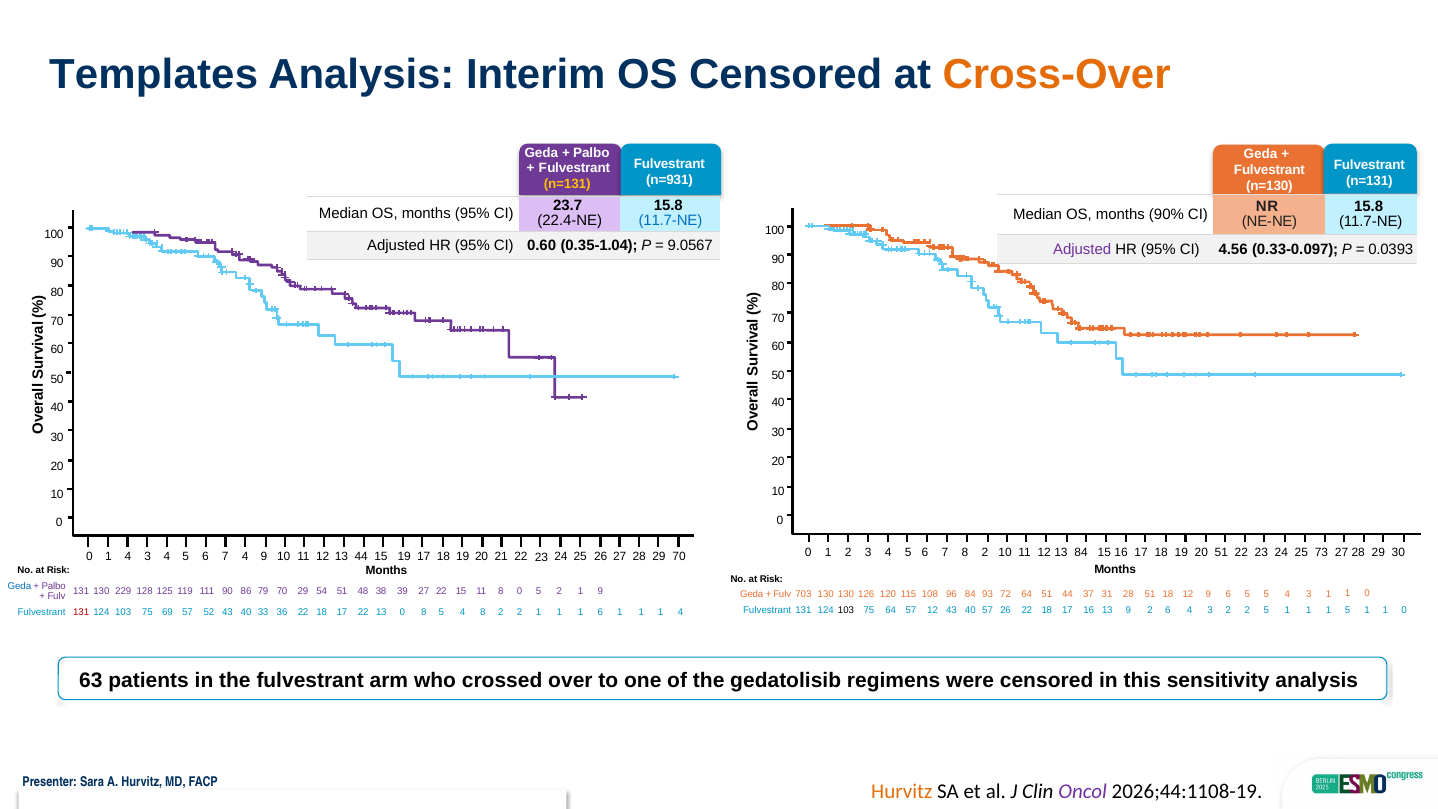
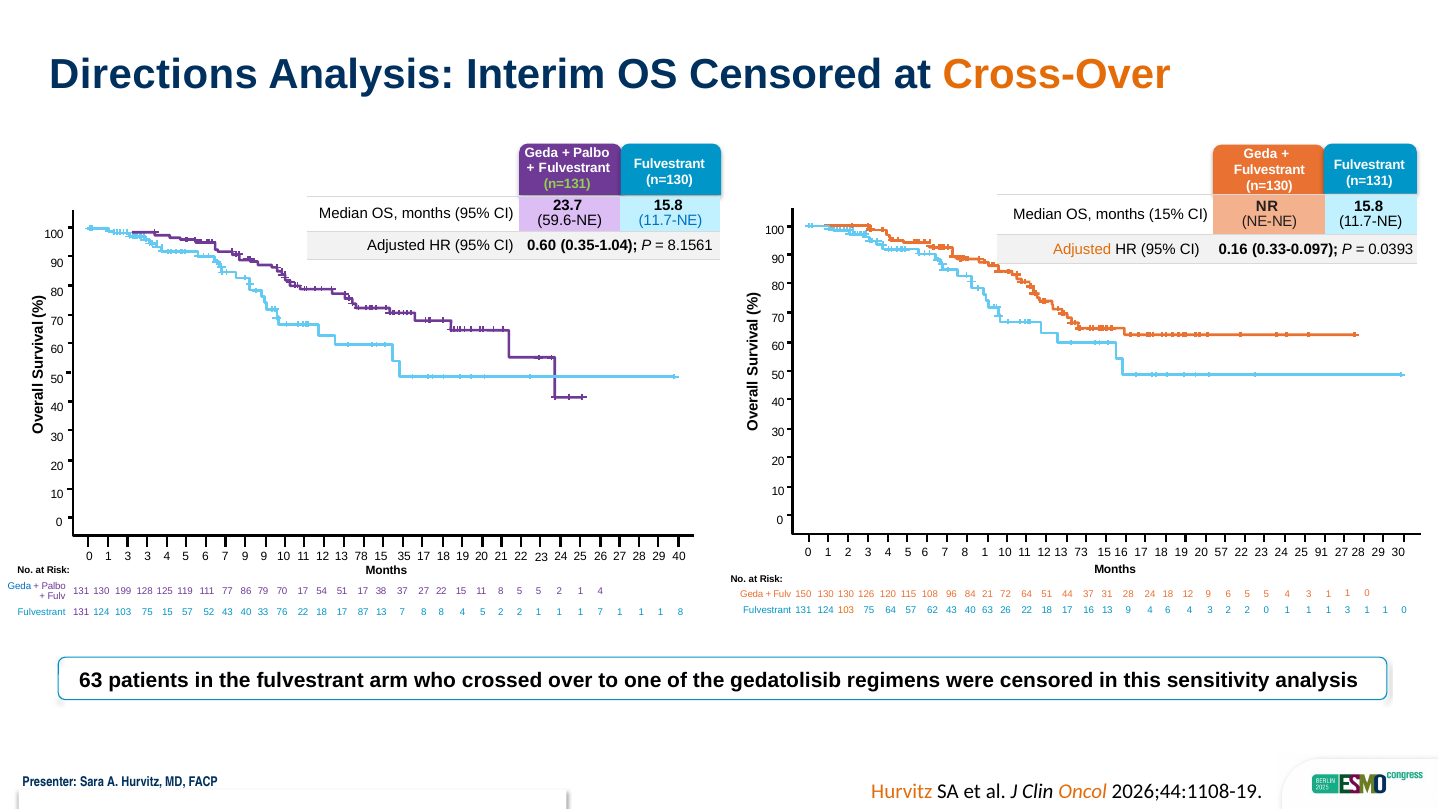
Templates: Templates -> Directions
n=931 at (669, 180): n=931 -> n=130
n=131 at (567, 184) colour: yellow -> light green
90%: 90% -> 15%
22.4-NE: 22.4-NE -> 59.6-NE
9.0567: 9.0567 -> 8.1561
Adjusted at (1082, 249) colour: purple -> orange
4.56: 4.56 -> 0.16
7 8 2: 2 -> 1
13 84: 84 -> 73
20 51: 51 -> 57
73: 73 -> 91
0 1 4: 4 -> 3
7 4: 4 -> 9
13 44: 44 -> 78
15 19: 19 -> 35
29 70: 70 -> 40
703: 703 -> 150
84 93: 93 -> 21
28 51: 51 -> 24
229: 229 -> 199
111 90: 90 -> 77
70 29: 29 -> 17
51 48: 48 -> 17
38 39: 39 -> 37
8 0: 0 -> 5
1 9: 9 -> 4
103 at (846, 610) colour: black -> orange
57 12: 12 -> 62
40 57: 57 -> 63
9 2: 2 -> 4
2 5: 5 -> 0
1 1 5: 5 -> 3
131 at (81, 612) colour: red -> purple
75 69: 69 -> 15
36: 36 -> 76
17 22: 22 -> 87
13 0: 0 -> 7
8 5: 5 -> 8
8 at (483, 612): 8 -> 5
1 6: 6 -> 7
1 1 4: 4 -> 8
Oncol colour: purple -> orange
